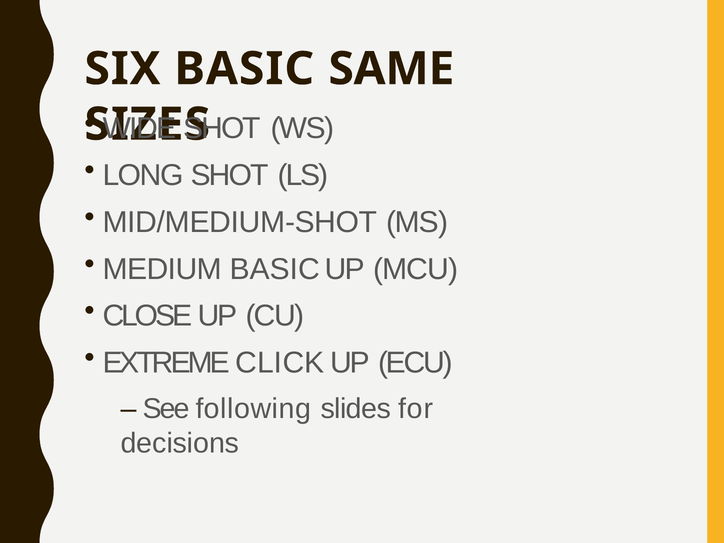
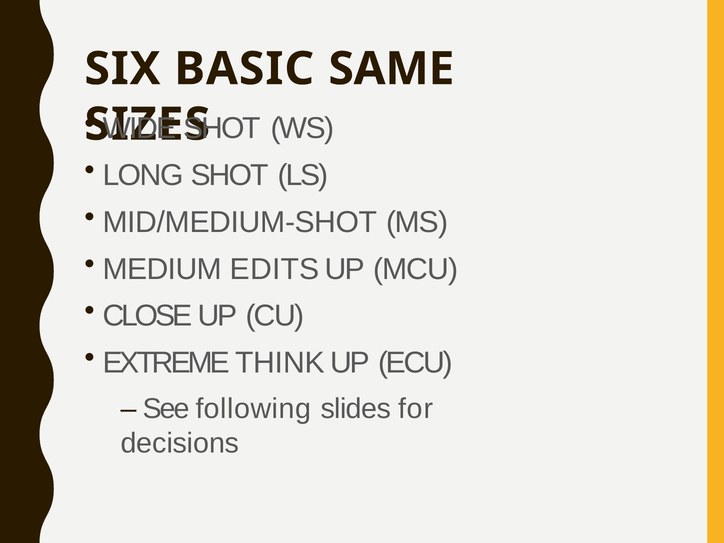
MEDIUM BASIC: BASIC -> EDITS
CLICK: CLICK -> THINK
